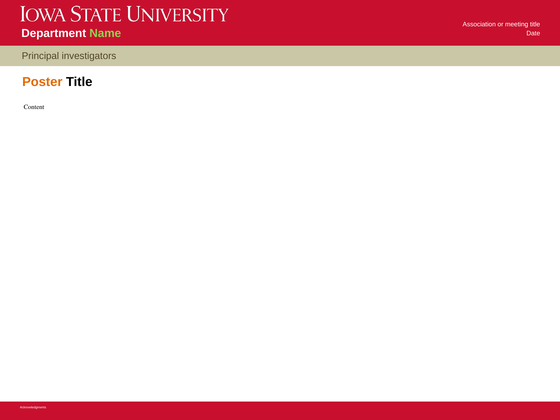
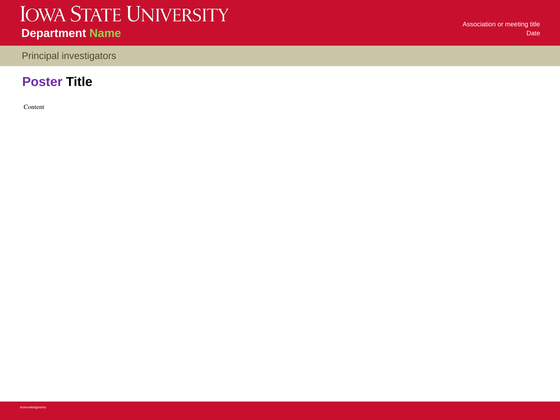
Poster colour: orange -> purple
